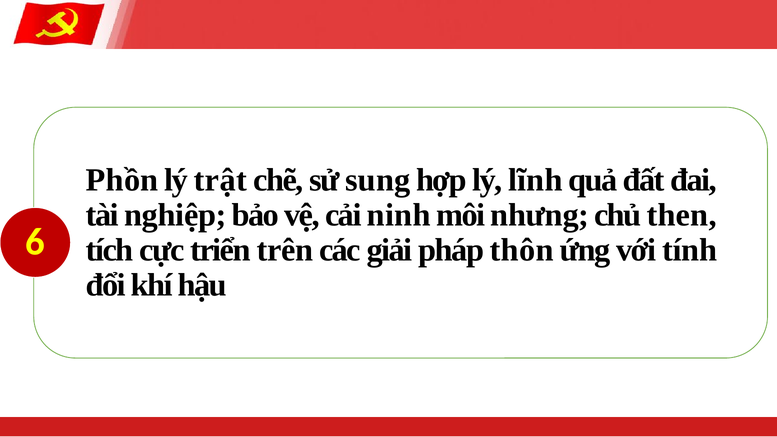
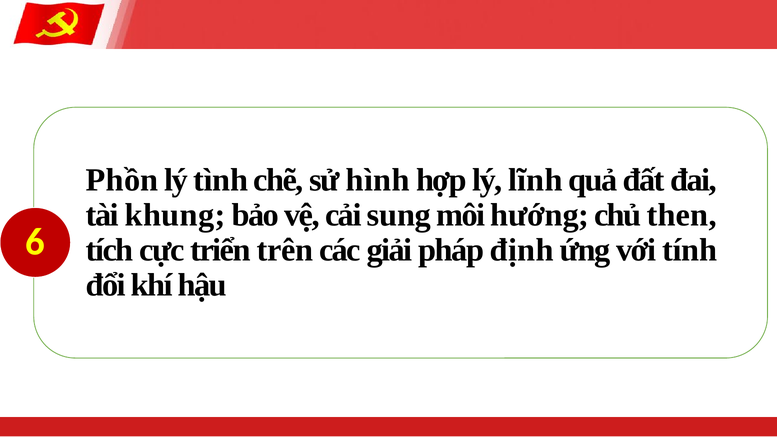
trật: trật -> tình
sung: sung -> hình
nghiệp: nghiệp -> khung
ninh: ninh -> sung
nhưng: nhưng -> hướng
thôn: thôn -> định
